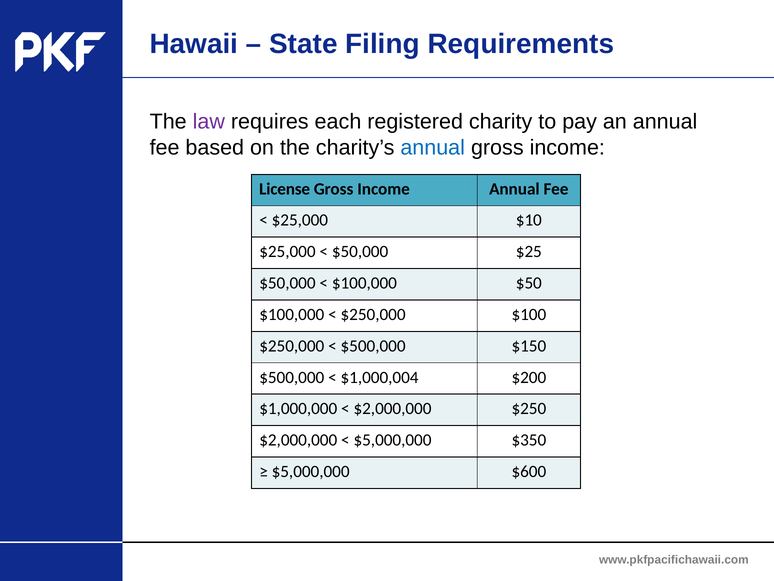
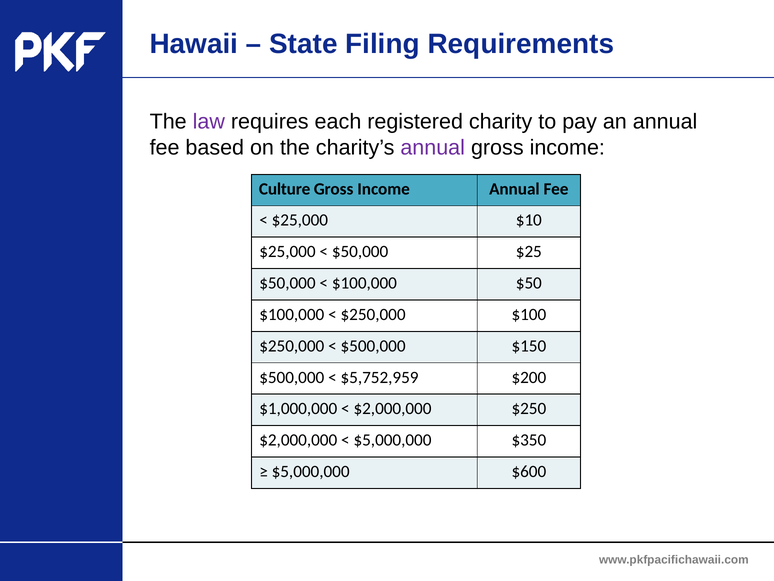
annual at (433, 147) colour: blue -> purple
License: License -> Culture
$1,000,004: $1,000,004 -> $5,752,959
